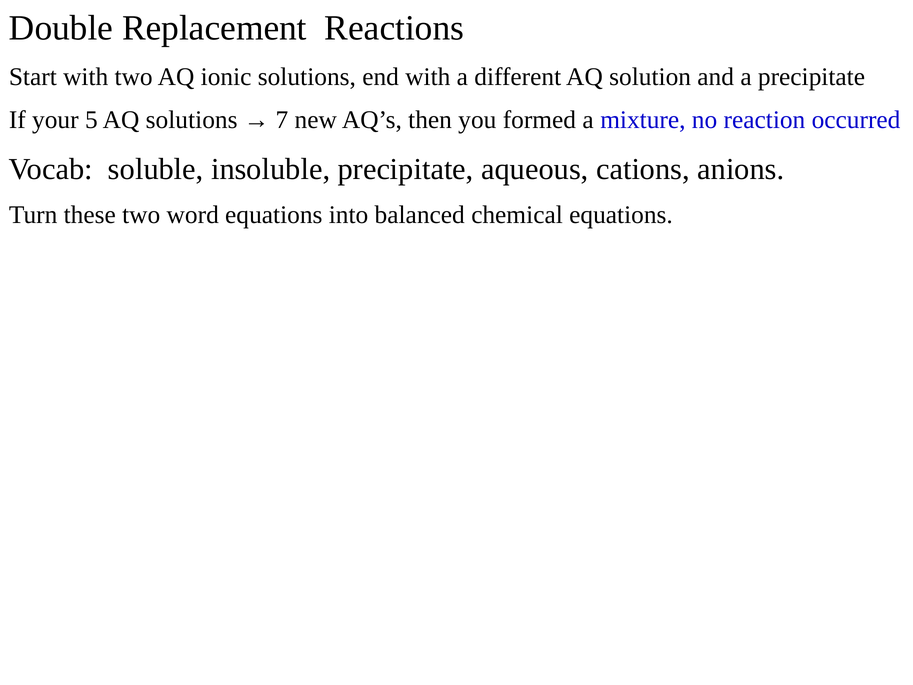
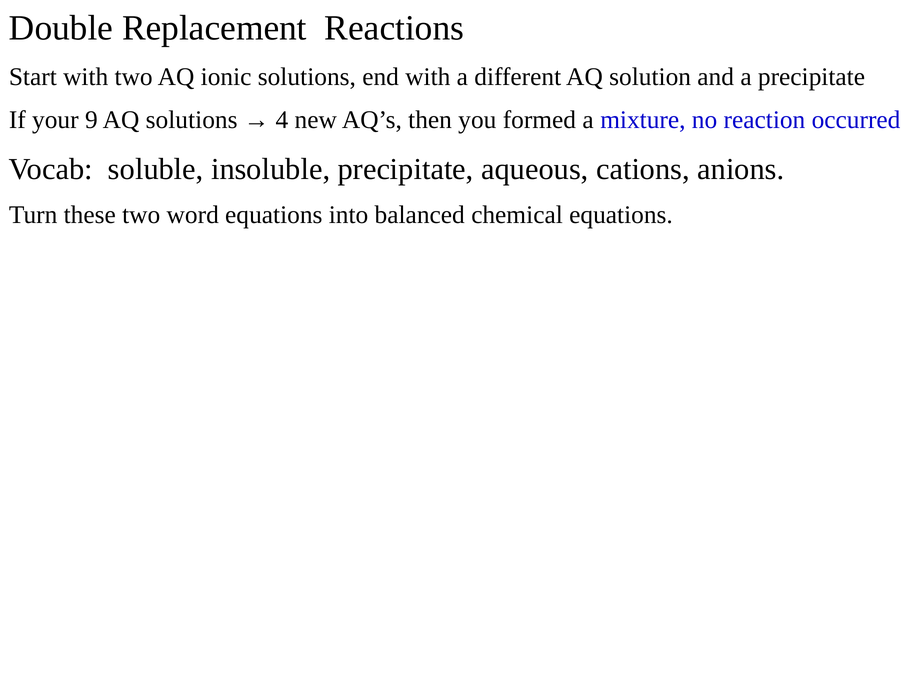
5: 5 -> 9
7: 7 -> 4
